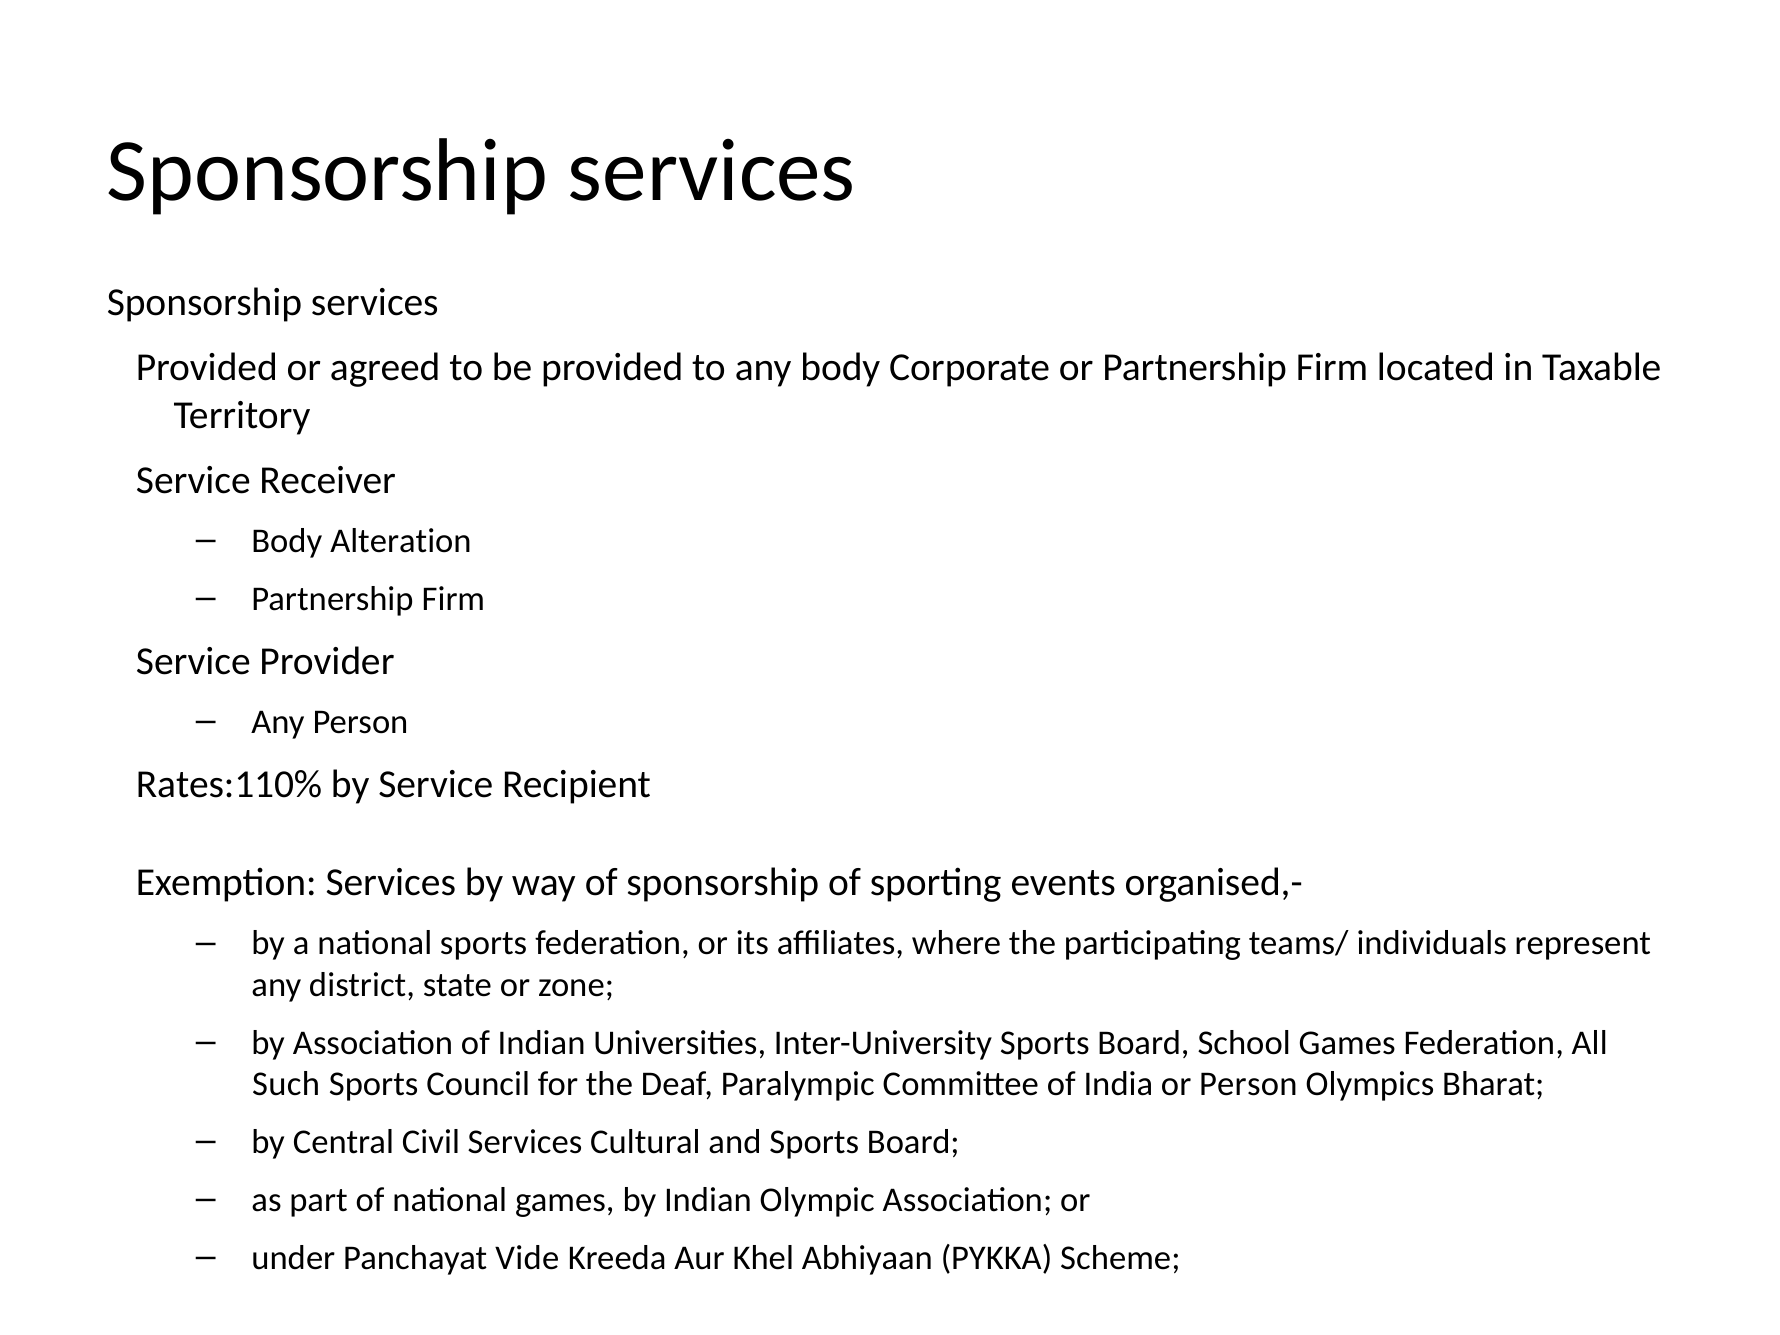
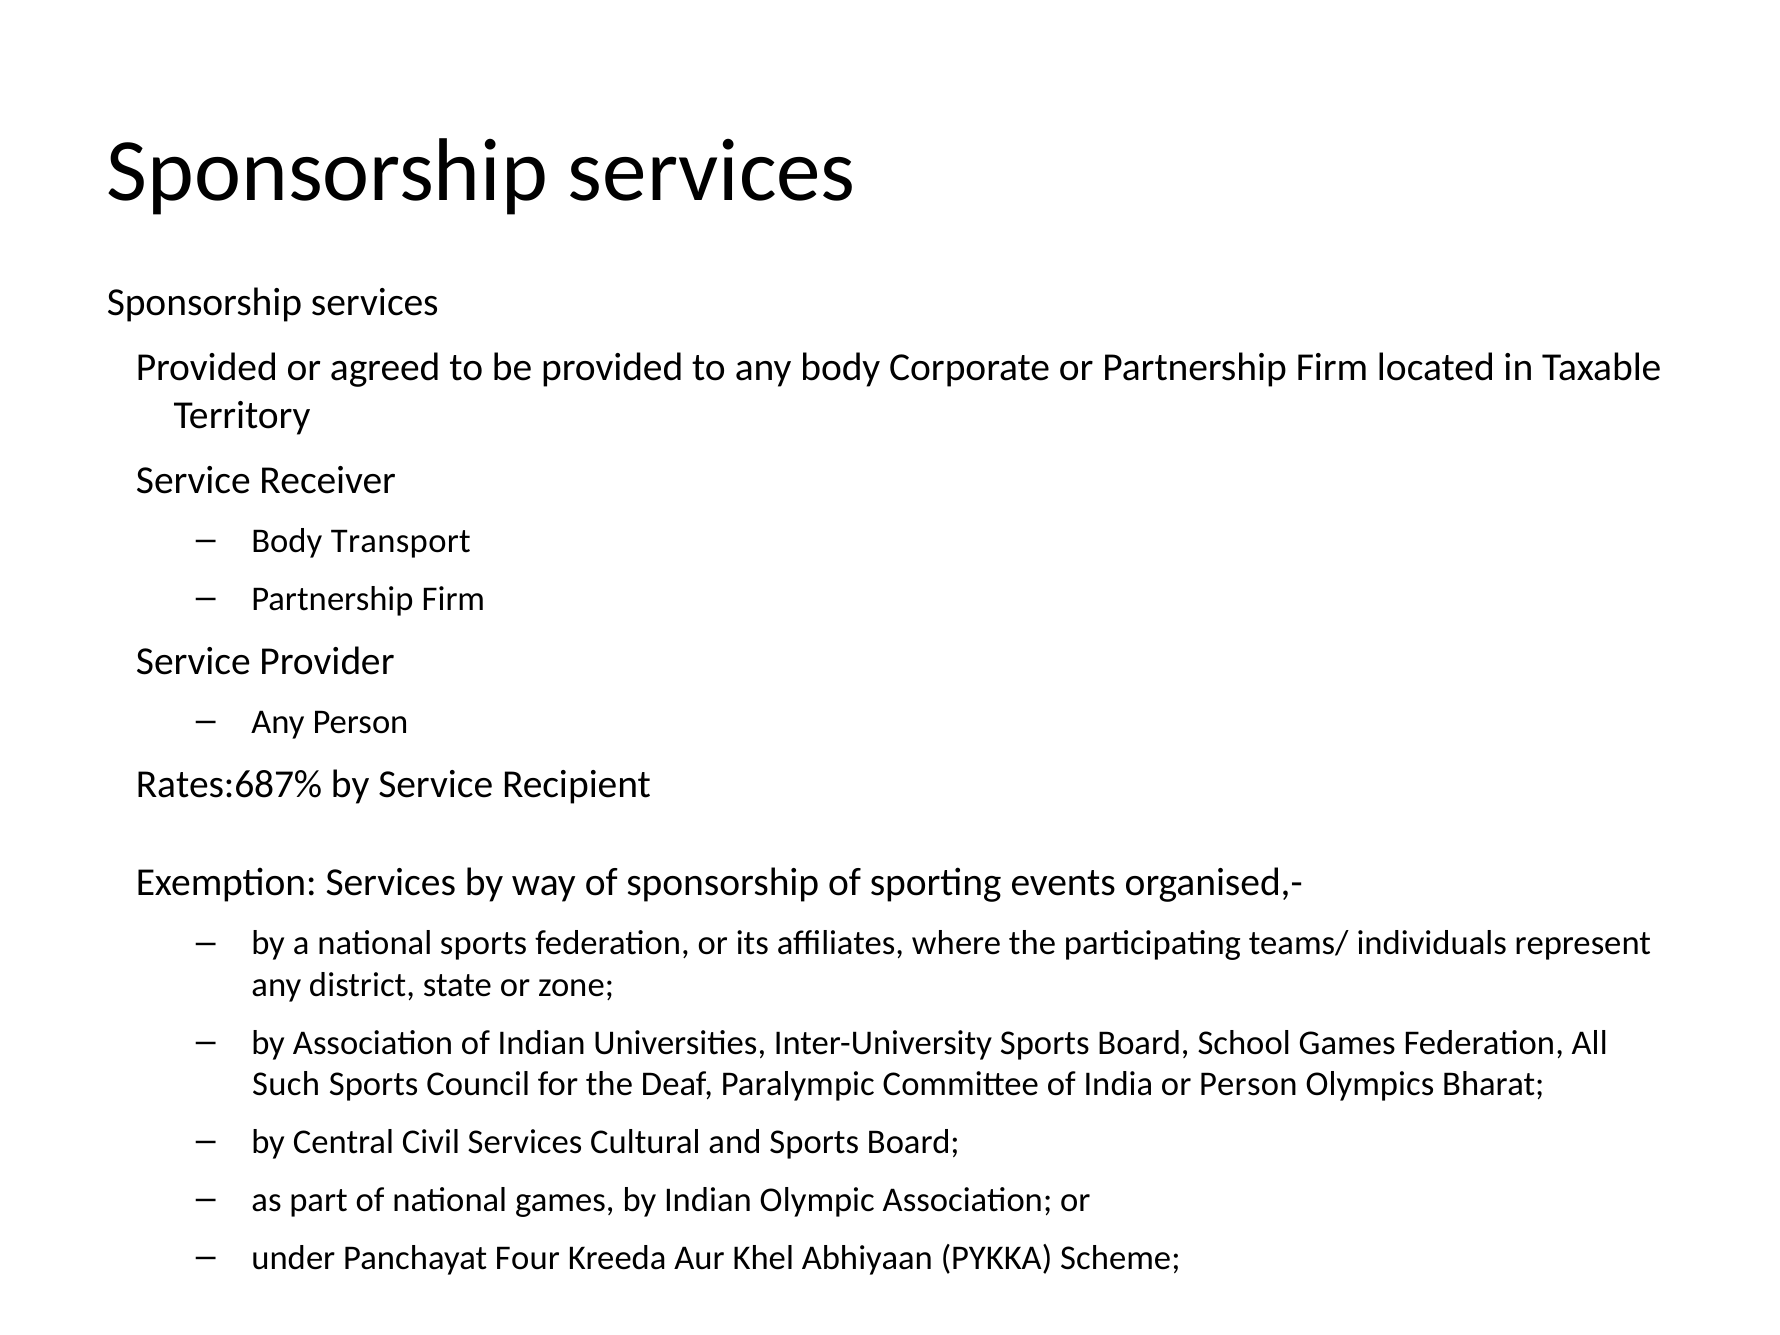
Alteration: Alteration -> Transport
Rates:110%: Rates:110% -> Rates:687%
Vide: Vide -> Four
